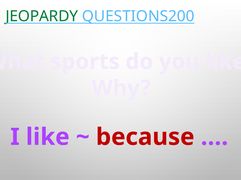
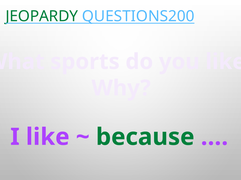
because colour: red -> green
